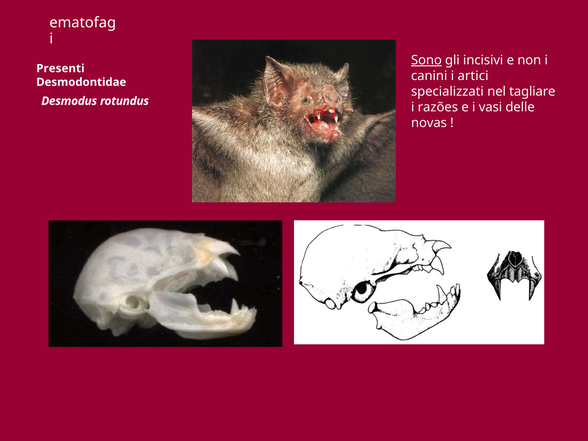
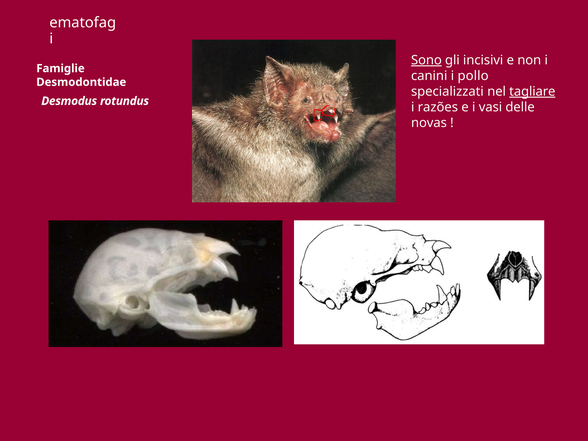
Presenti: Presenti -> Famiglie
artici: artici -> pollo
tagliare underline: none -> present
